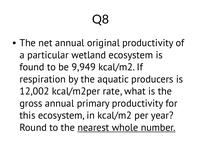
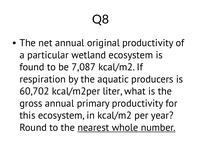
9,949: 9,949 -> 7,087
12,002: 12,002 -> 60,702
rate: rate -> liter
